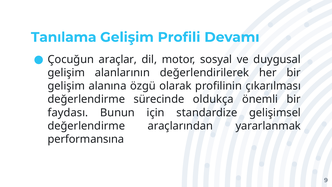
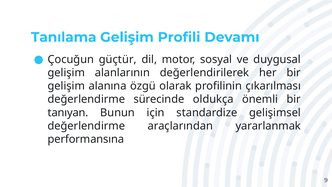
araçlar: araçlar -> güçtür
faydası: faydası -> tanıyan
